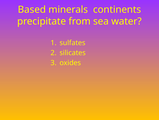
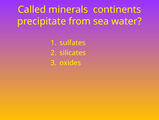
Based: Based -> Called
